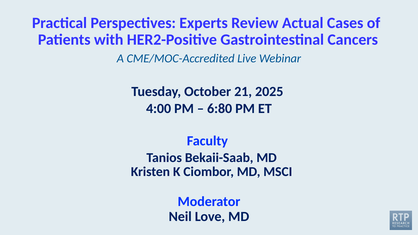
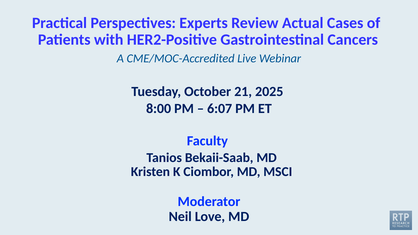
4:00: 4:00 -> 8:00
6:80: 6:80 -> 6:07
